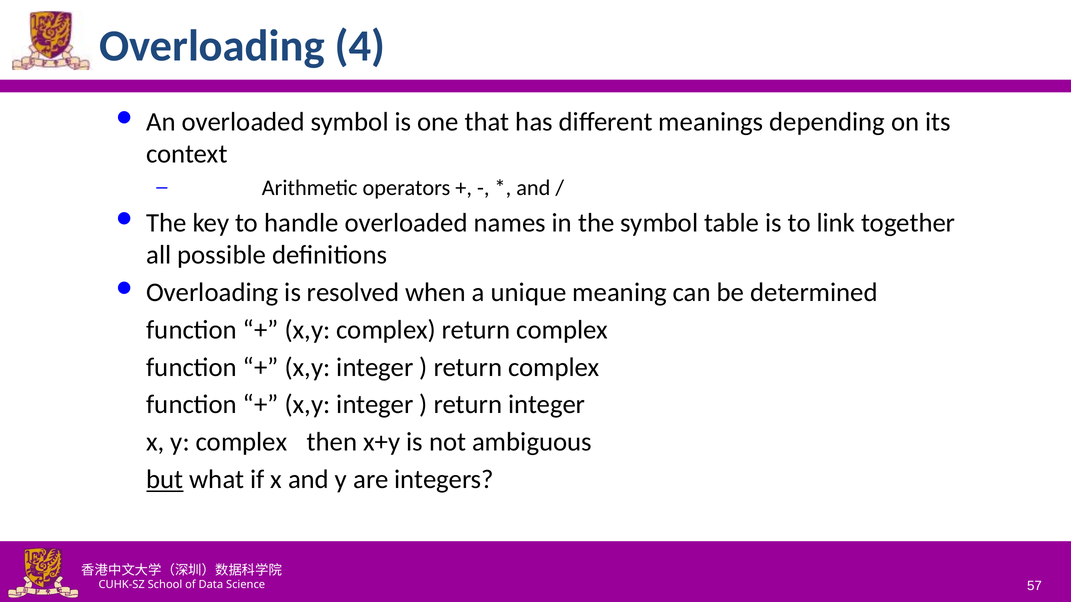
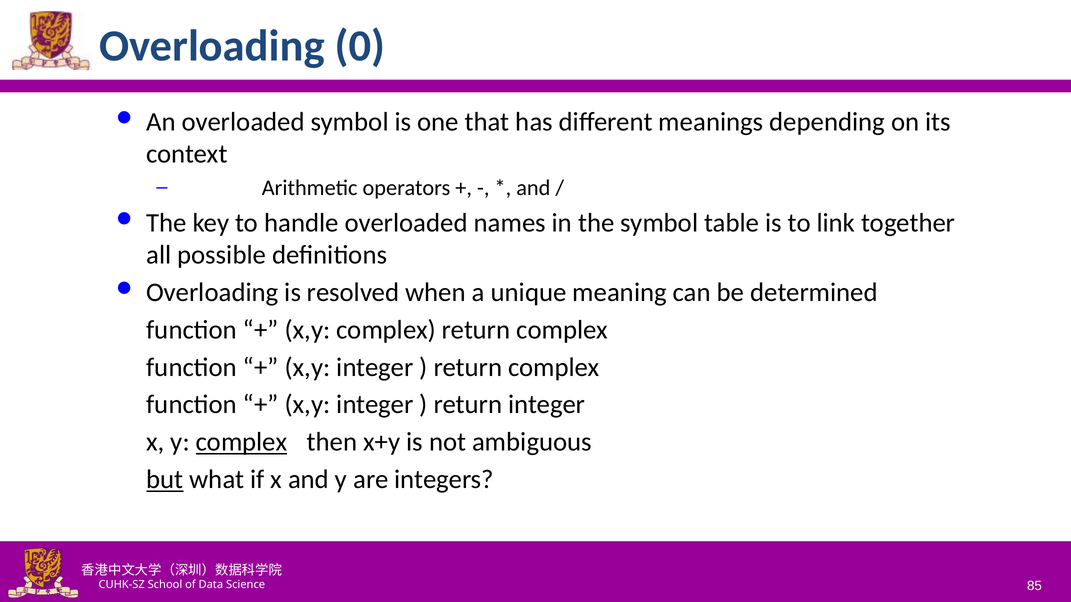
4: 4 -> 0
complex at (241, 442) underline: none -> present
57: 57 -> 85
